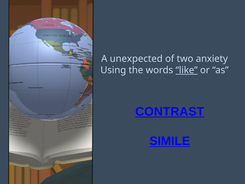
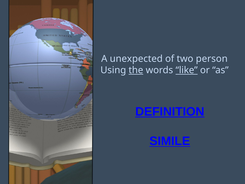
anxiety: anxiety -> person
the underline: none -> present
CONTRAST: CONTRAST -> DEFINITION
